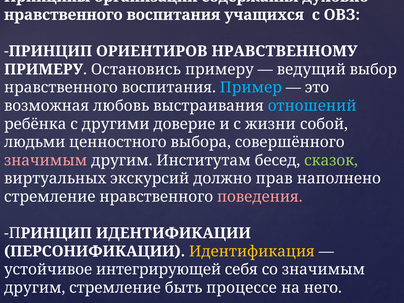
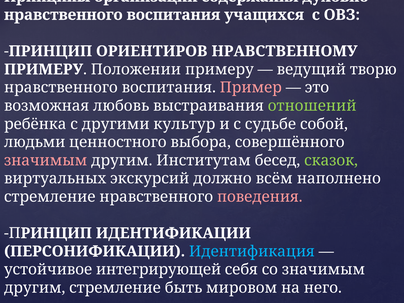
Остановись: Остановись -> Положении
выбор: выбор -> творю
Пример colour: light blue -> pink
отношений colour: light blue -> light green
доверие: доверие -> культур
жизни: жизни -> судьбе
прав: прав -> всём
Идентификация colour: yellow -> light blue
процессе: процессе -> мировом
